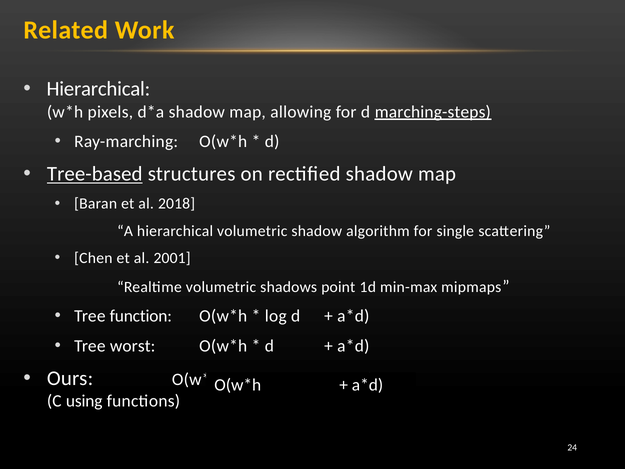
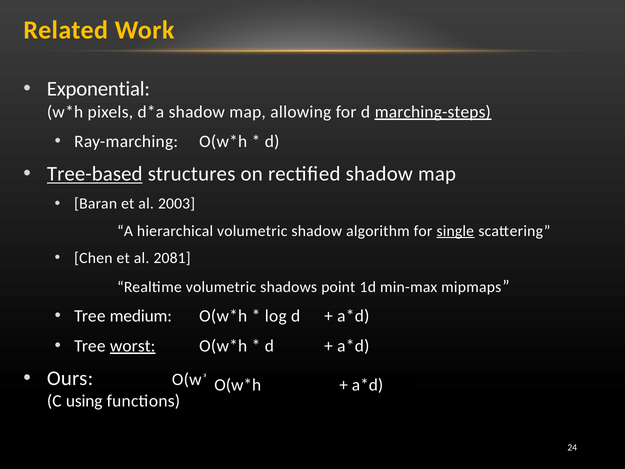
Hierarchical at (98, 89): Hierarchical -> Exponential
2018: 2018 -> 2003
single underline: none -> present
2001: 2001 -> 2081
function: function -> medium
worst underline: none -> present
